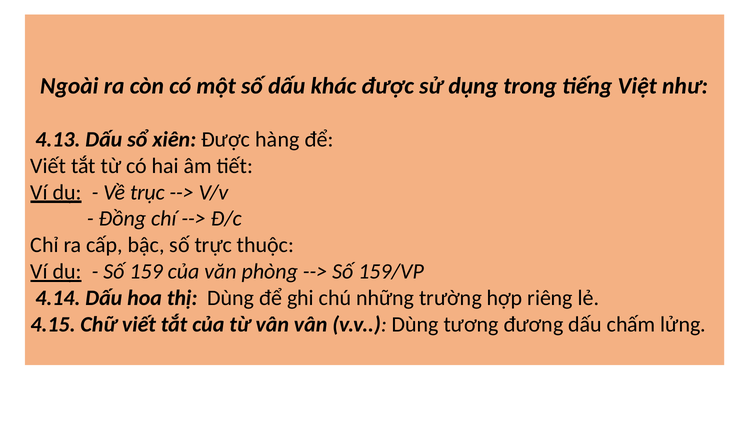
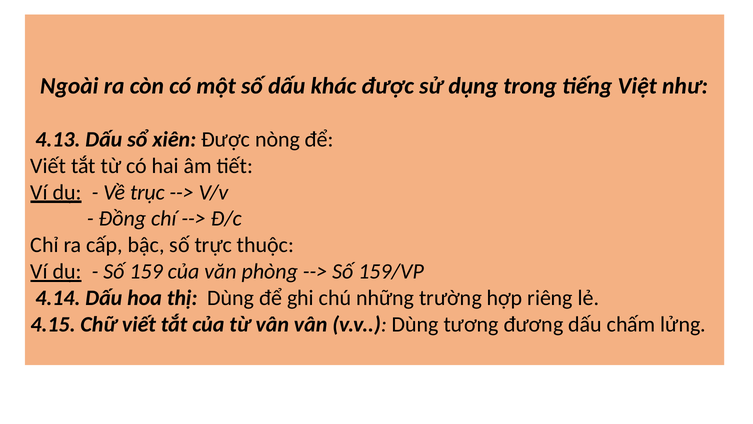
hàng: hàng -> nòng
